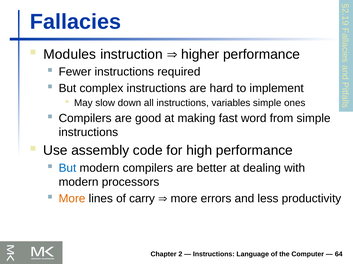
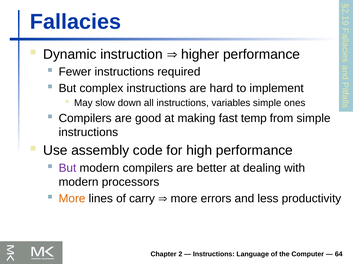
Modules: Modules -> Dynamic
word: word -> temp
But at (67, 168) colour: blue -> purple
